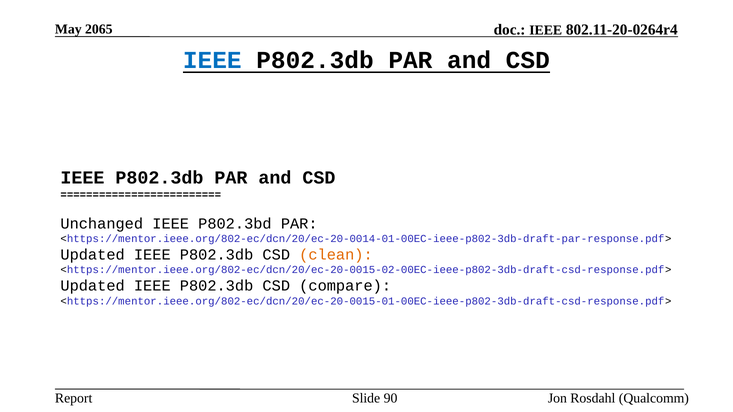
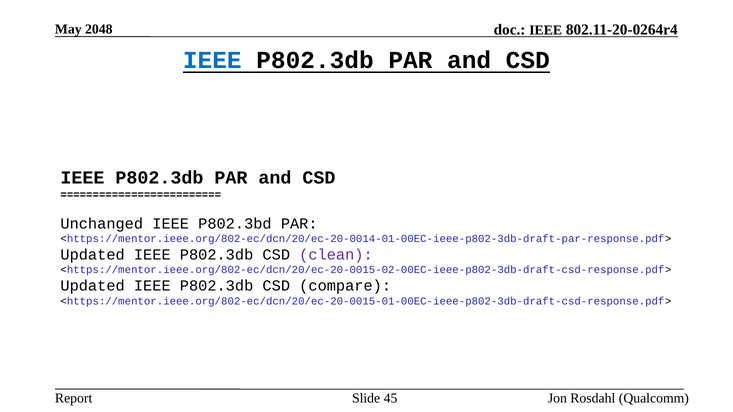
2065: 2065 -> 2048
clean colour: orange -> purple
90: 90 -> 45
